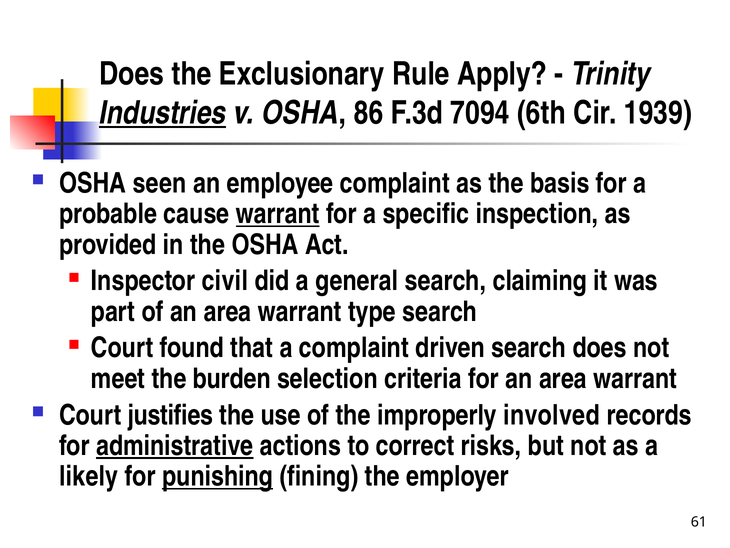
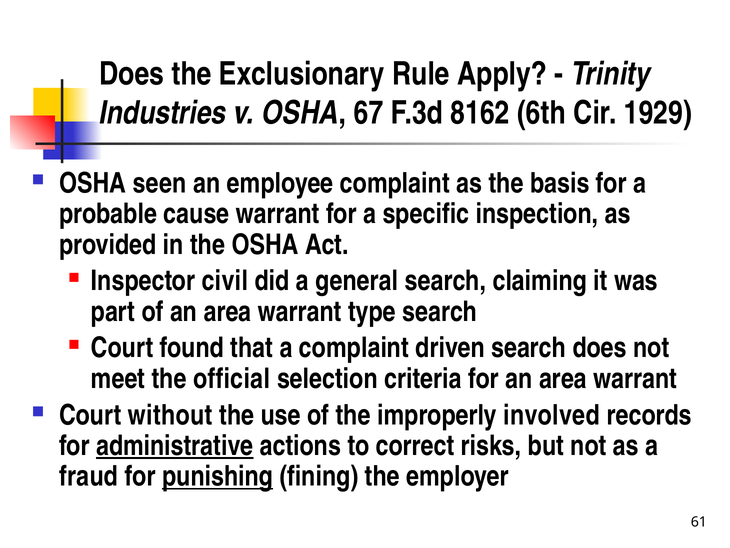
Industries underline: present -> none
86: 86 -> 67
7094: 7094 -> 8162
1939: 1939 -> 1929
warrant at (278, 214) underline: present -> none
burden: burden -> official
justifies: justifies -> without
likely: likely -> fraud
